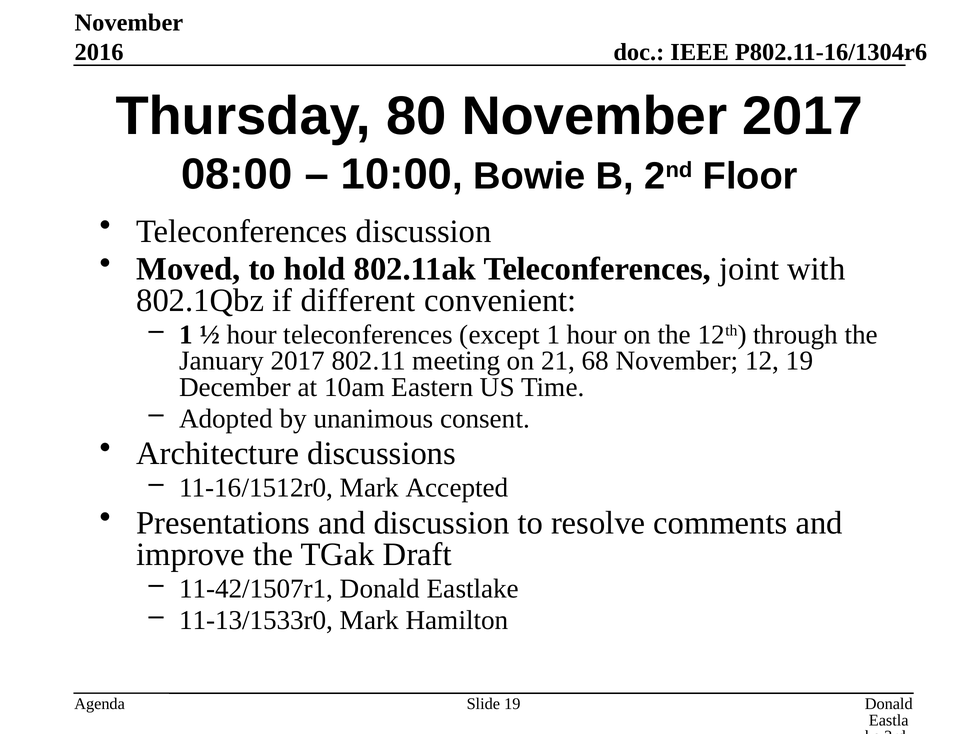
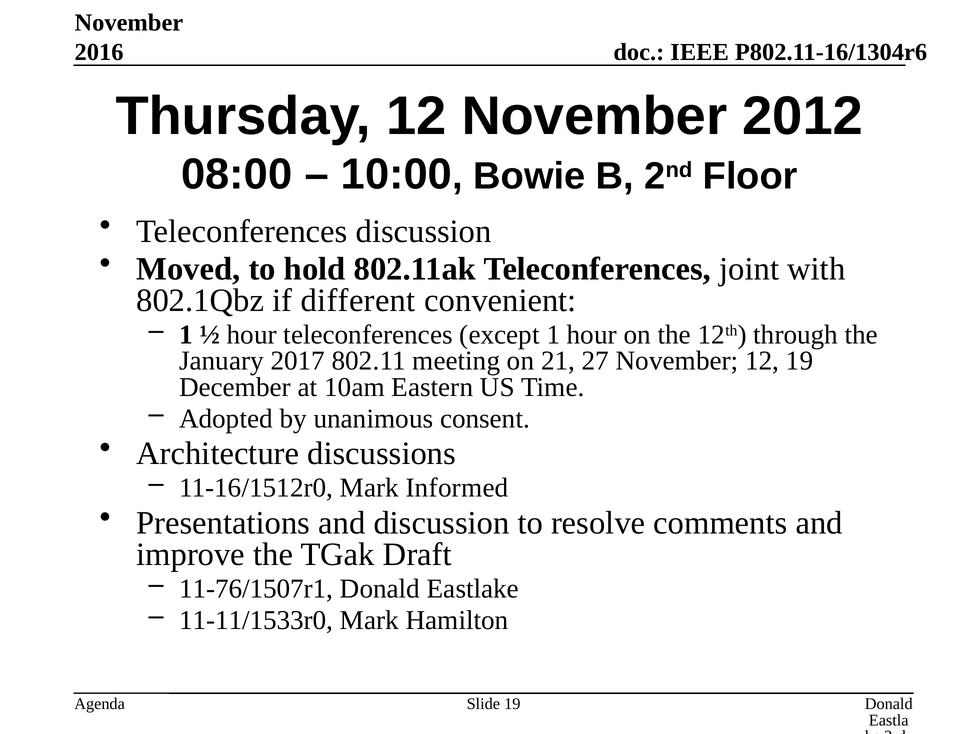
Thursday 80: 80 -> 12
November 2017: 2017 -> 2012
68: 68 -> 27
Accepted: Accepted -> Informed
11-42/1507r1: 11-42/1507r1 -> 11-76/1507r1
11-13/1533r0: 11-13/1533r0 -> 11-11/1533r0
